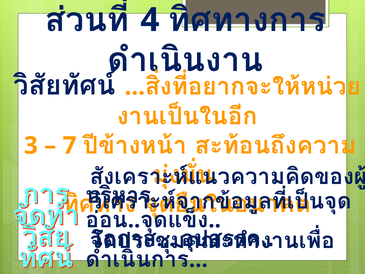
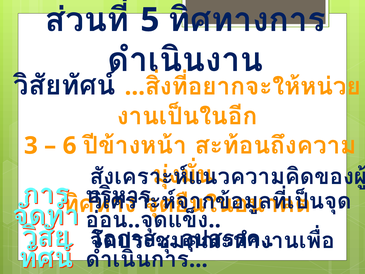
4: 4 -> 5
7: 7 -> 6
